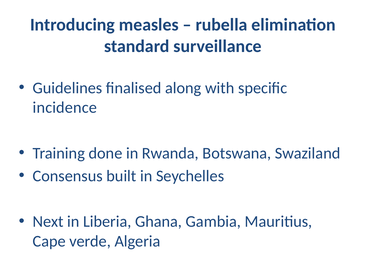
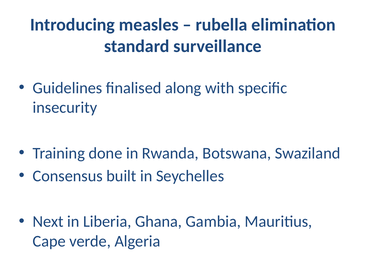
incidence: incidence -> insecurity
